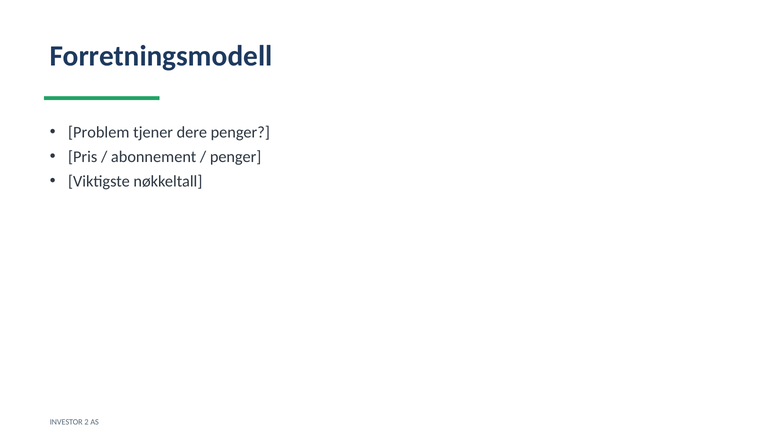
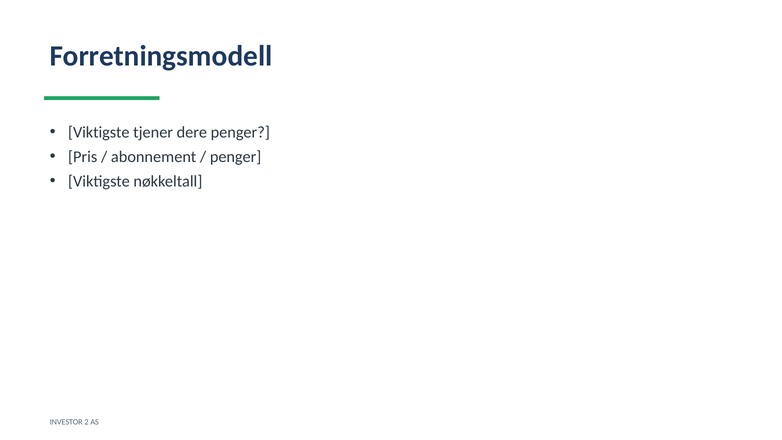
Problem at (99, 132): Problem -> Viktigste
